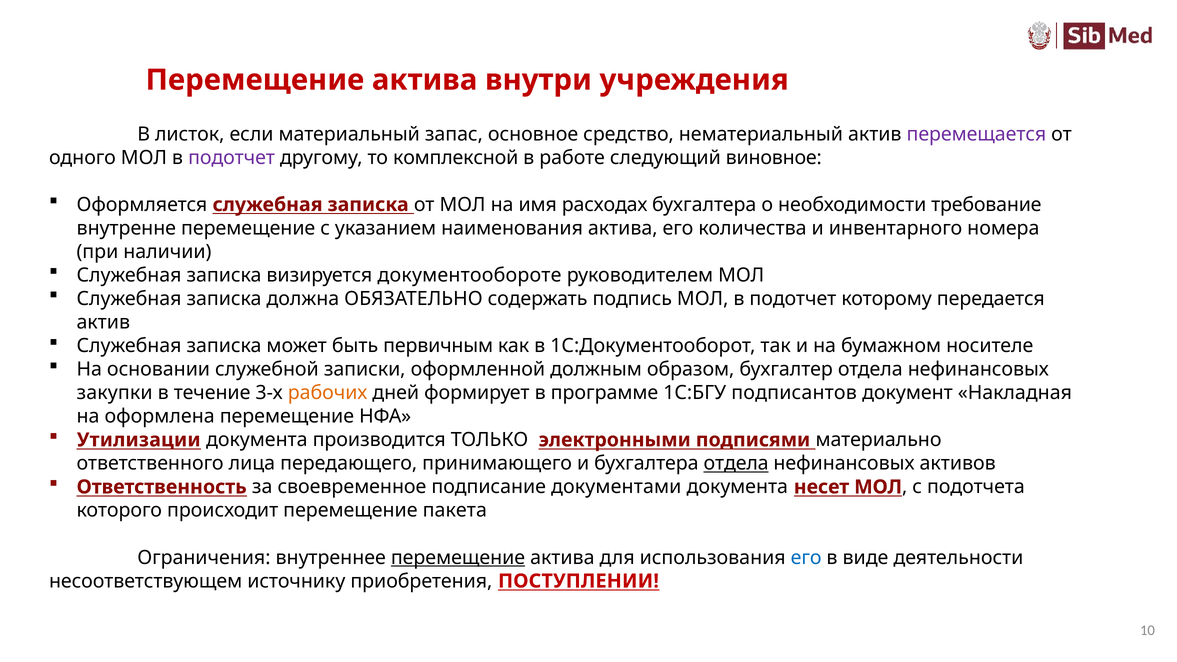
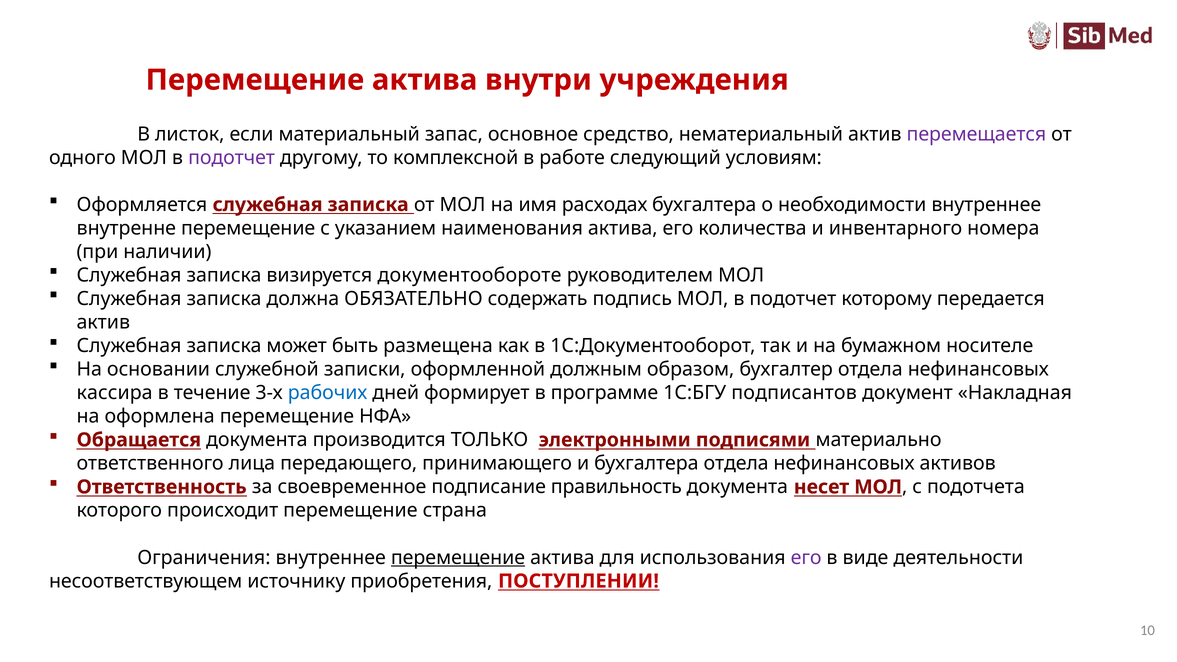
виновное: виновное -> условиям
необходимости требование: требование -> внутреннее
первичным: первичным -> размещена
закупки: закупки -> кассира
рабочих colour: orange -> blue
Утилизации: Утилизации -> Обращается
отдела at (736, 463) underline: present -> none
документами: документами -> правильность
пакета: пакета -> страна
его at (806, 558) colour: blue -> purple
